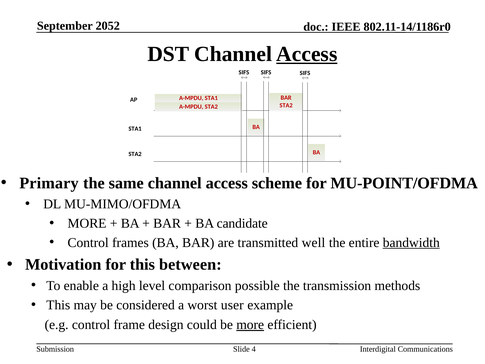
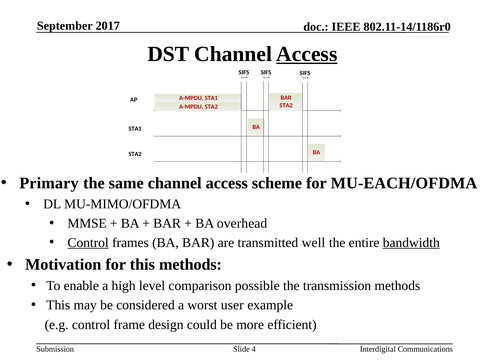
2052: 2052 -> 2017
MU-POINT/OFDMA: MU-POINT/OFDMA -> MU-EACH/OFDMA
MORE at (87, 223): MORE -> MMSE
candidate: candidate -> overhead
Control at (88, 242) underline: none -> present
this between: between -> methods
more at (250, 324) underline: present -> none
